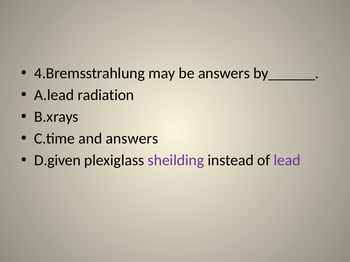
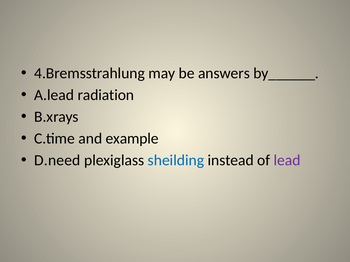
and answers: answers -> example
D.given: D.given -> D.need
sheilding colour: purple -> blue
